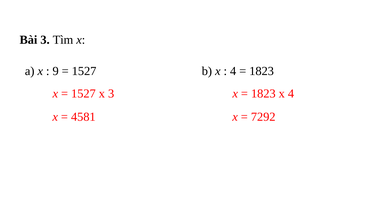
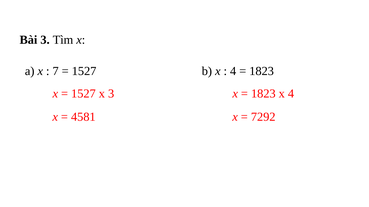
9: 9 -> 7
